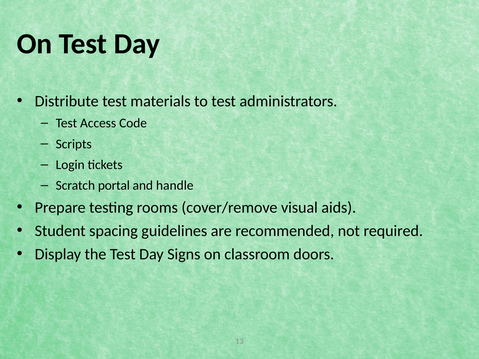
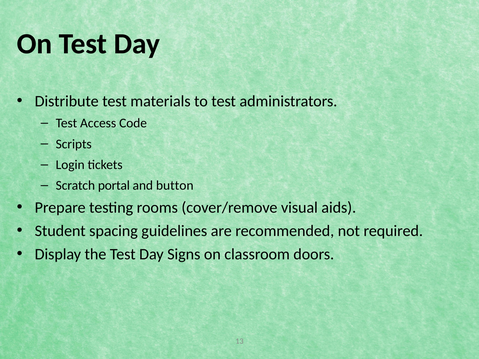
handle: handle -> button
